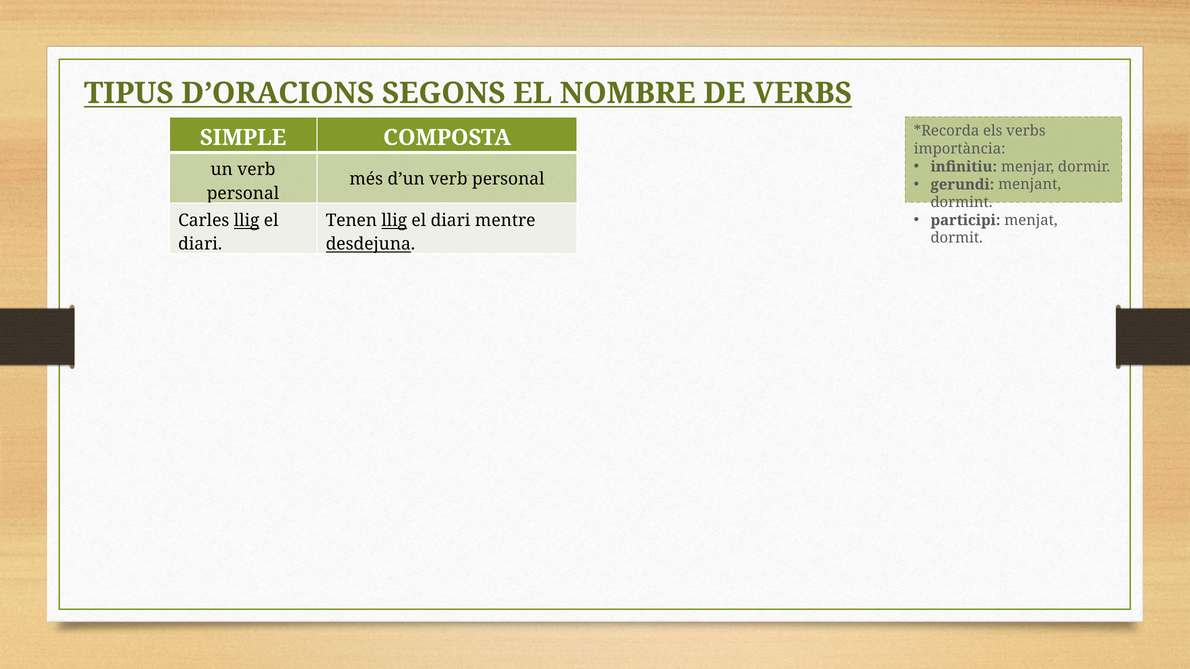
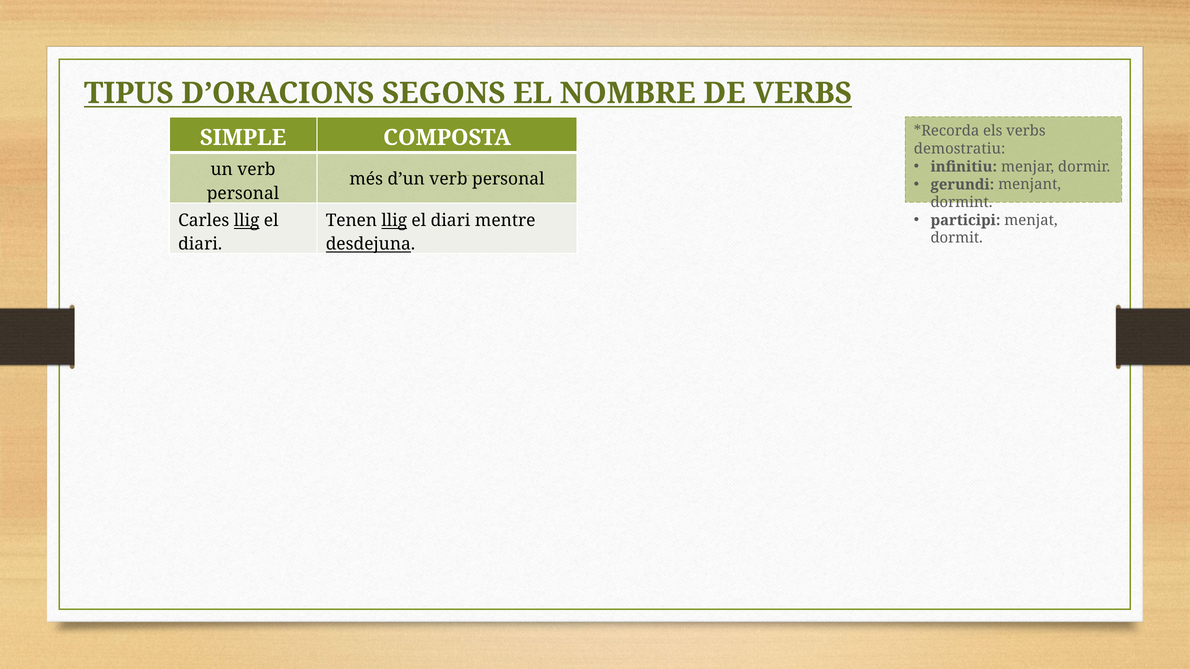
importància: importància -> demostratiu
